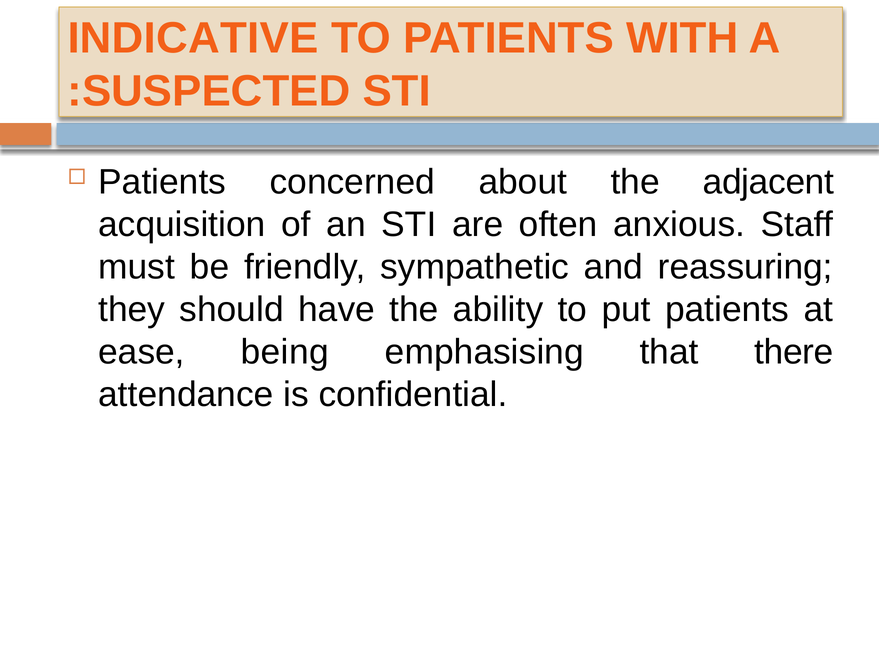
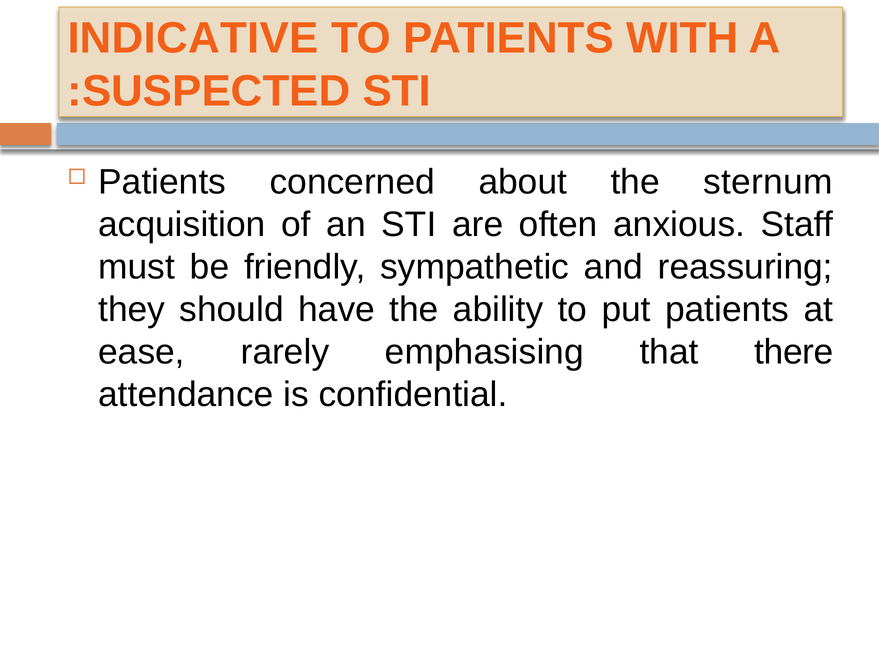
adjacent: adjacent -> sternum
being: being -> rarely
